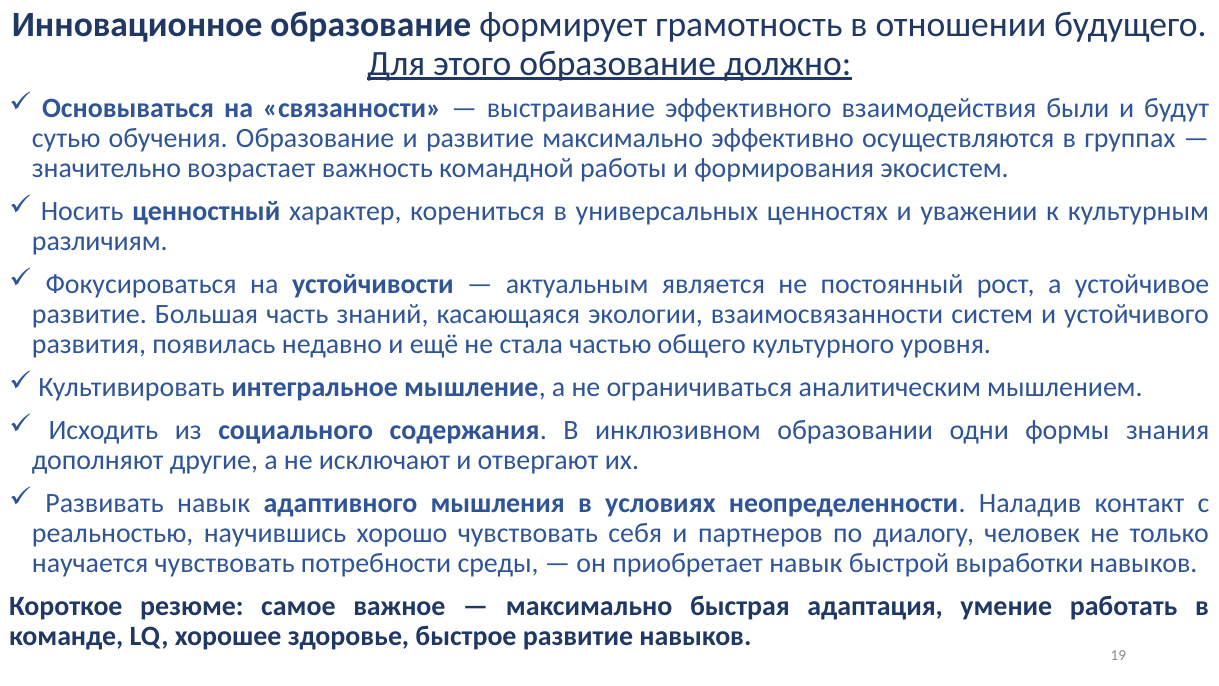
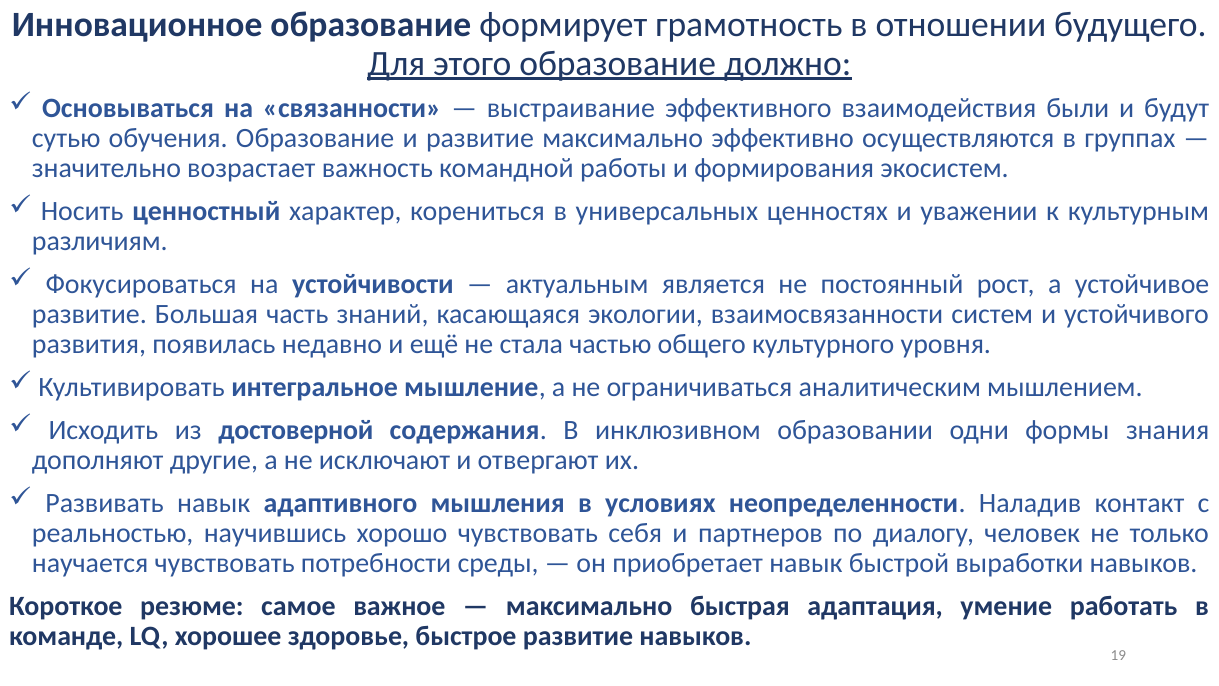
социального: социального -> достоверной
